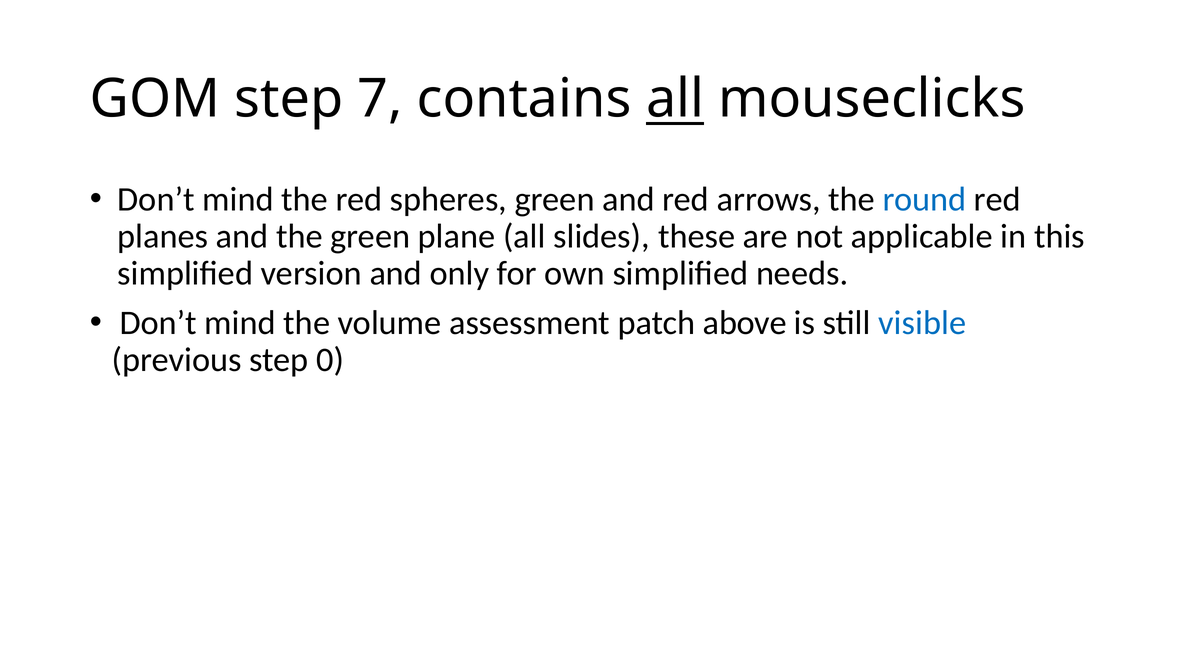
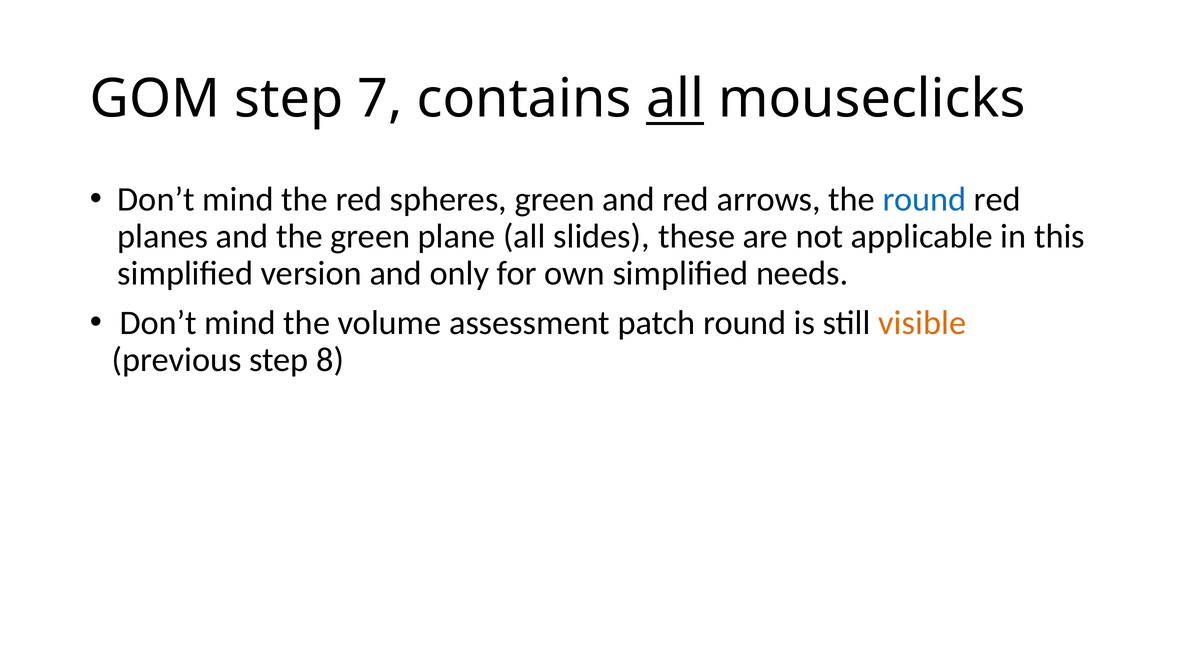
patch above: above -> round
visible colour: blue -> orange
0: 0 -> 8
